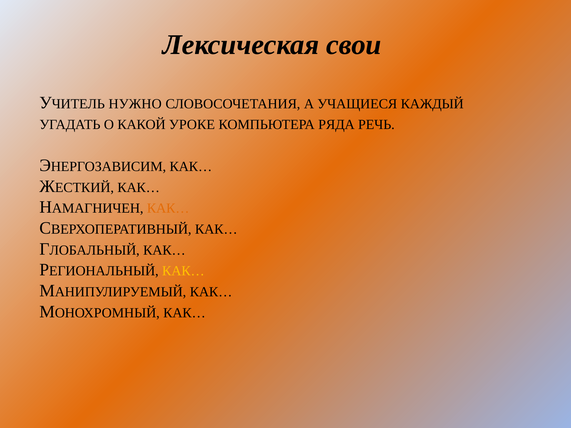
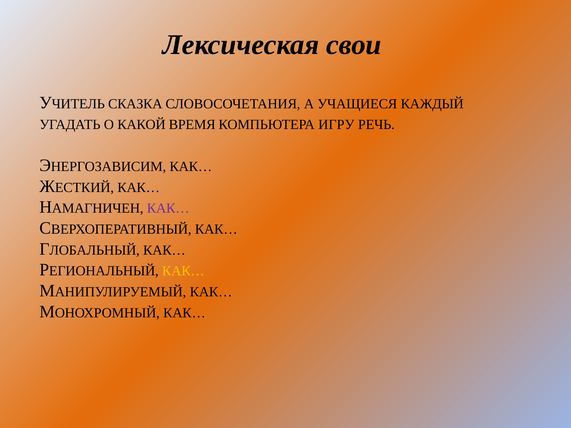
НУЖНО: НУЖНО -> СКАЗКА
УРОКЕ: УРОКЕ -> ВРЕМЯ
РЯДА: РЯДА -> ИГРУ
КАК… at (168, 208) colour: orange -> purple
